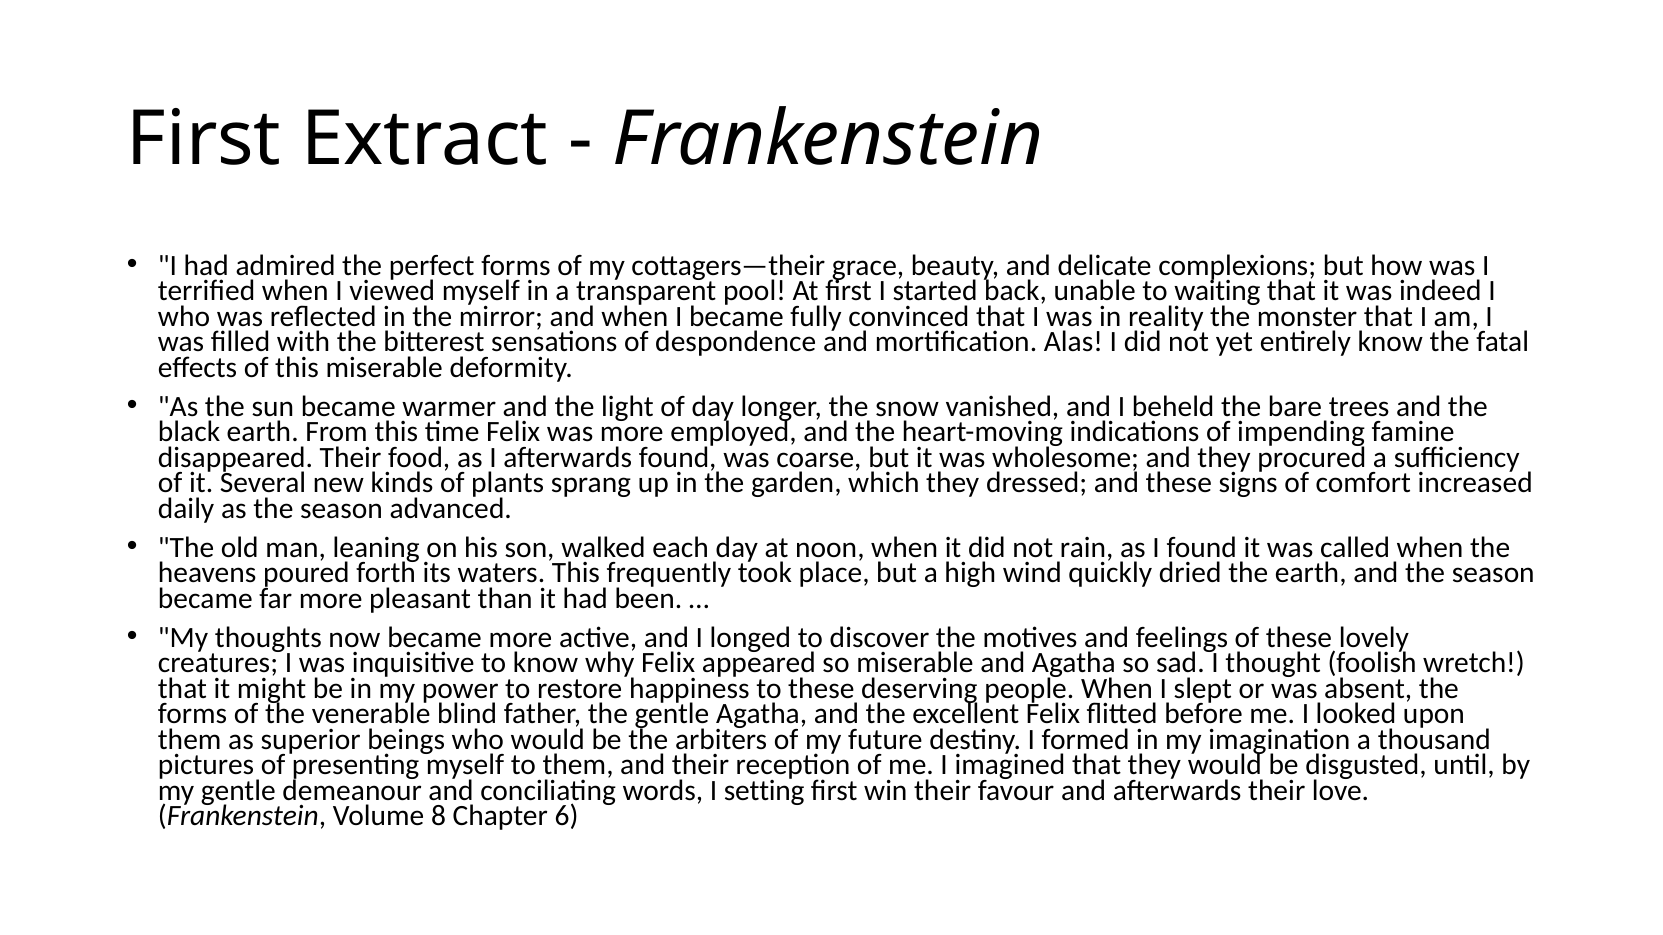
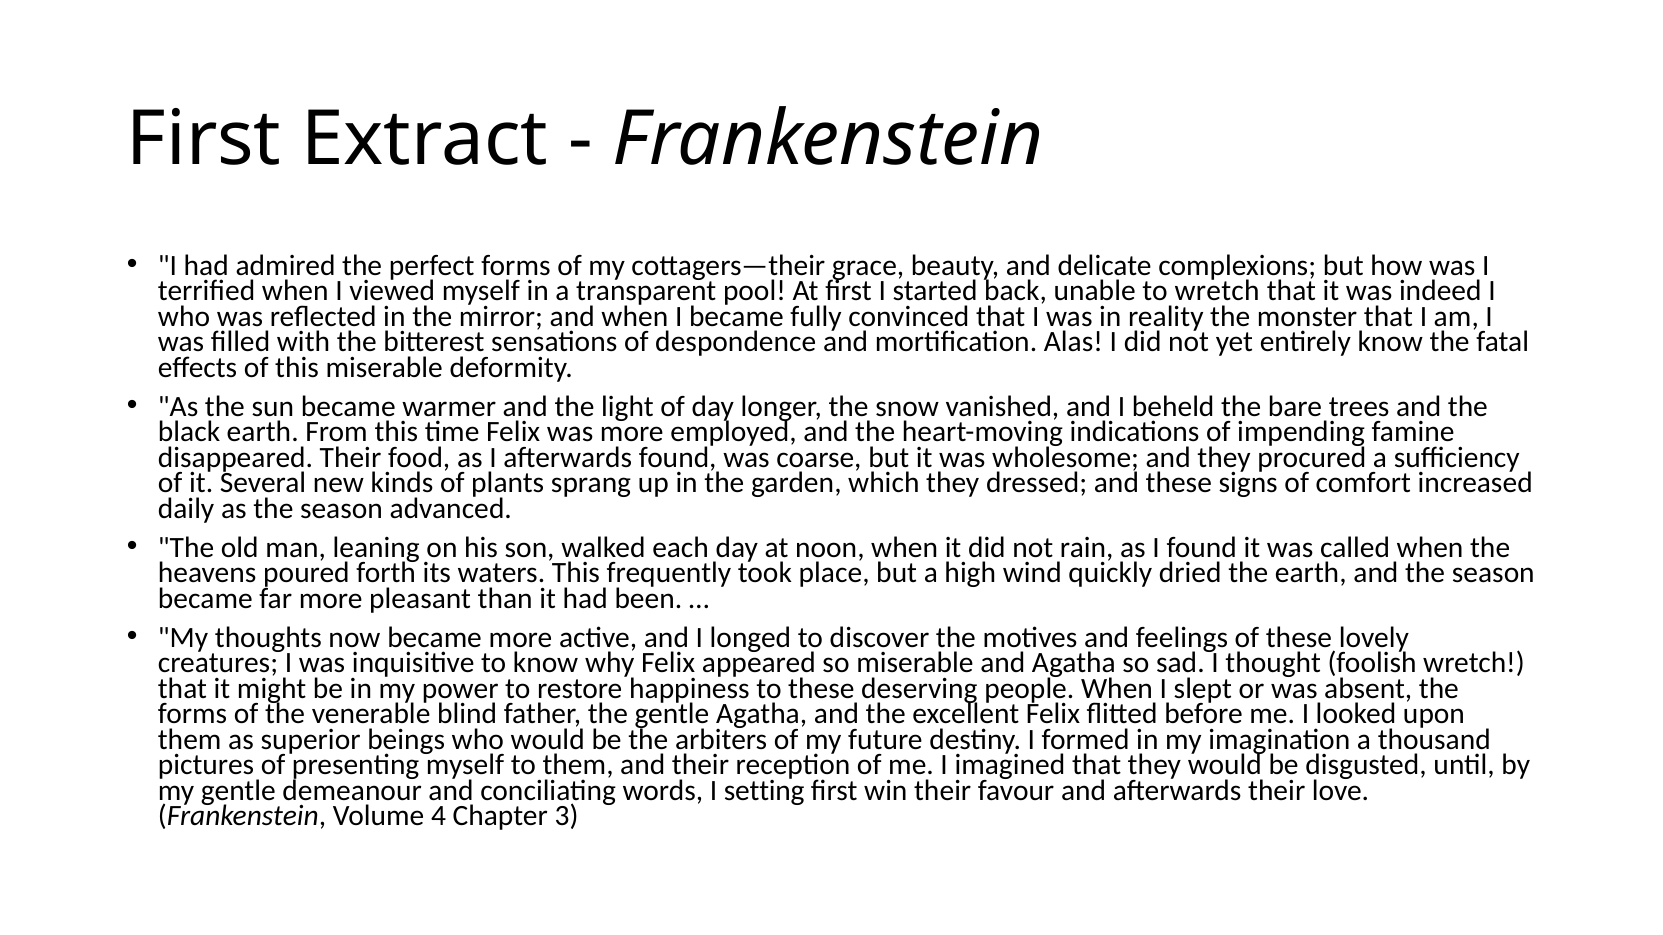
to waiting: waiting -> wretch
8: 8 -> 4
6: 6 -> 3
